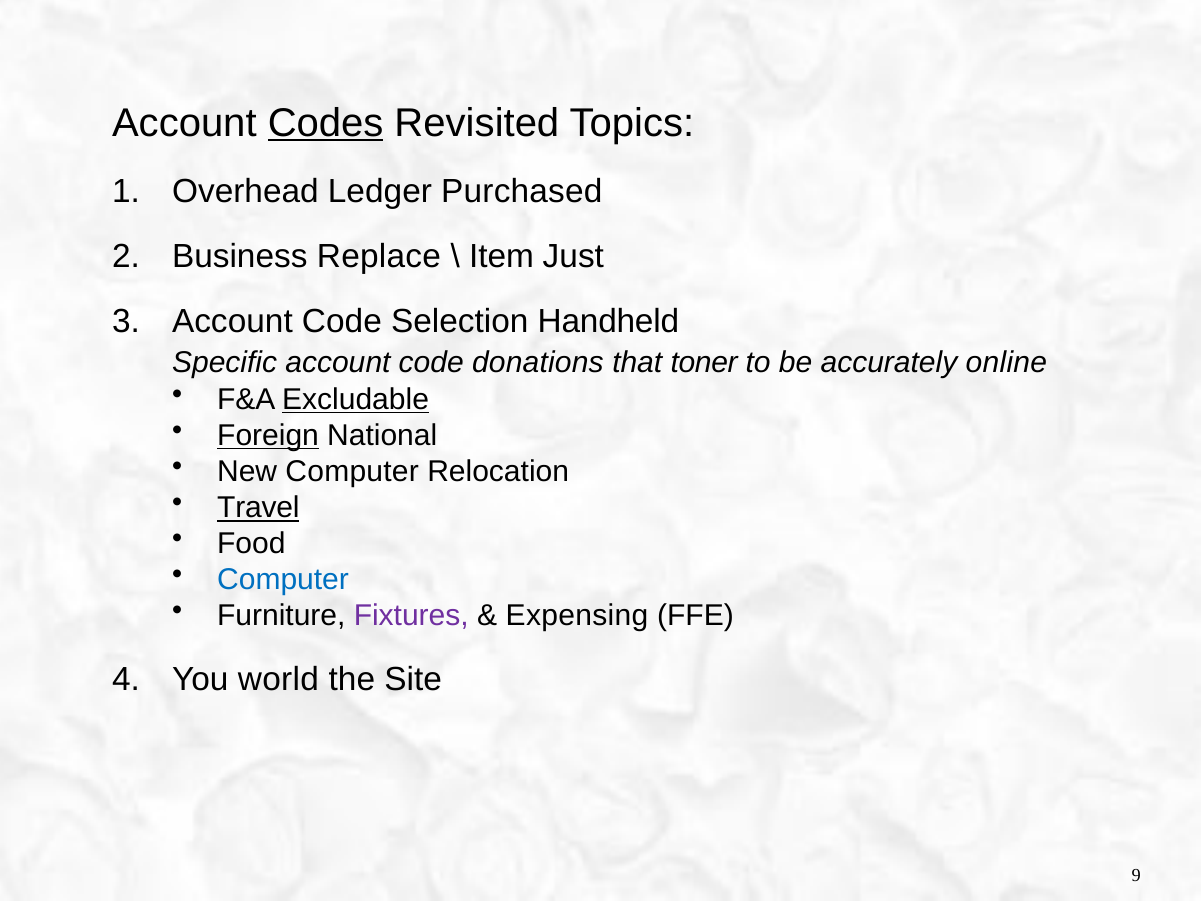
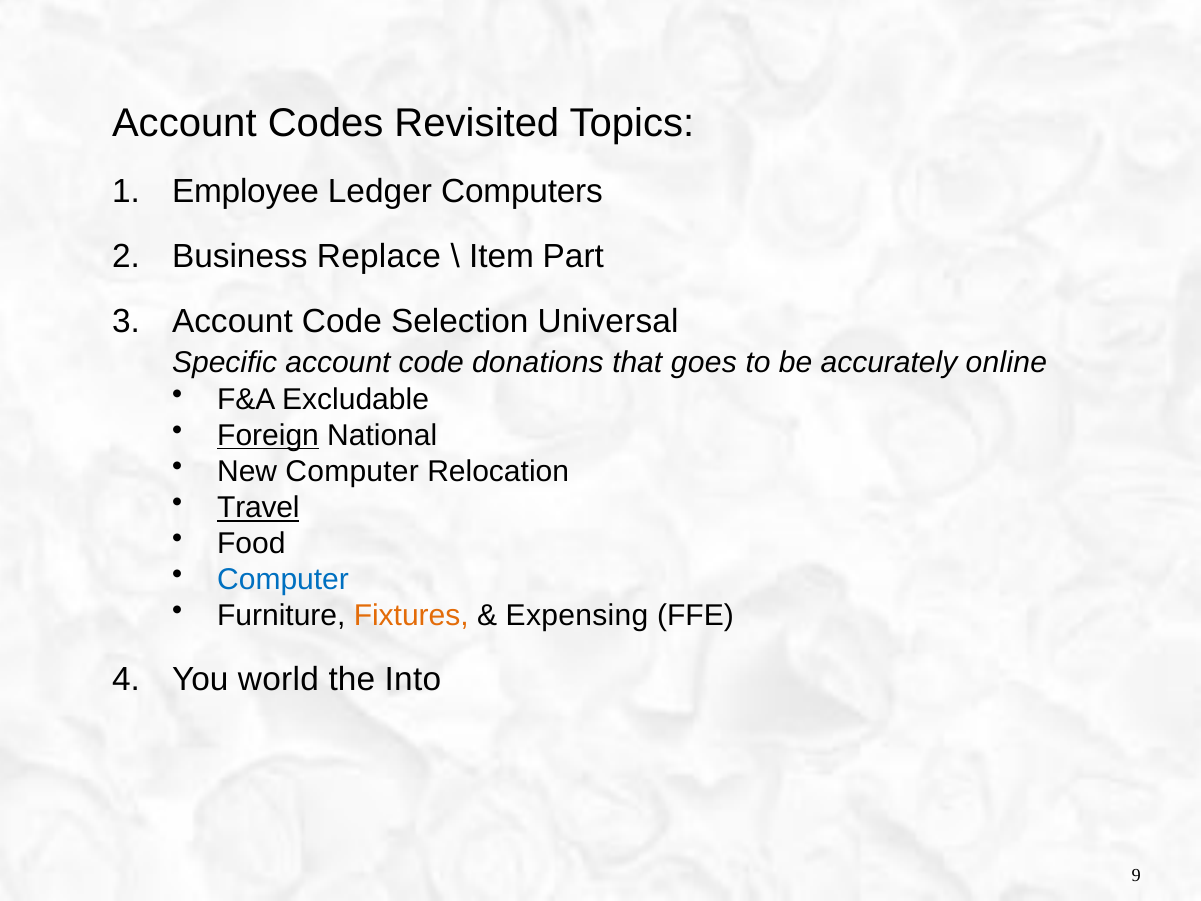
Codes underline: present -> none
Overhead: Overhead -> Employee
Purchased: Purchased -> Computers
Just: Just -> Part
Handheld: Handheld -> Universal
toner: toner -> goes
Excludable underline: present -> none
Fixtures colour: purple -> orange
Site: Site -> Into
